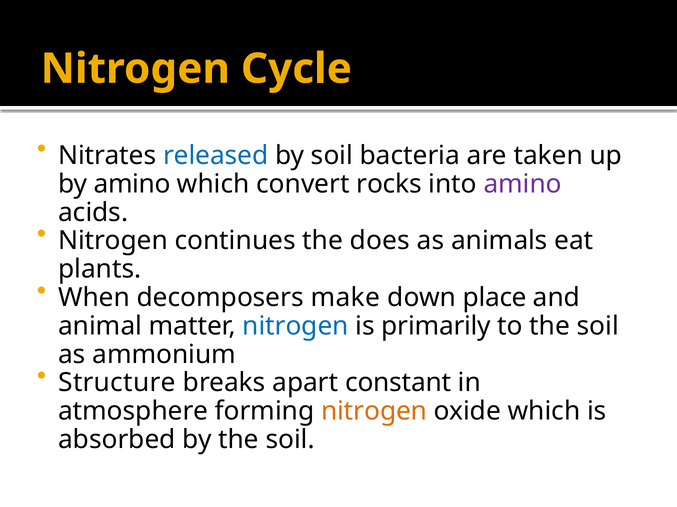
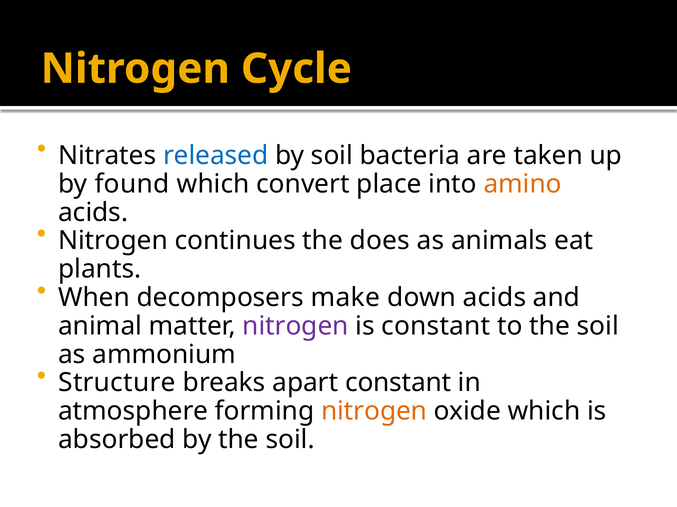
by amino: amino -> found
rocks: rocks -> place
amino at (523, 184) colour: purple -> orange
down place: place -> acids
nitrogen at (296, 326) colour: blue -> purple
is primarily: primarily -> constant
